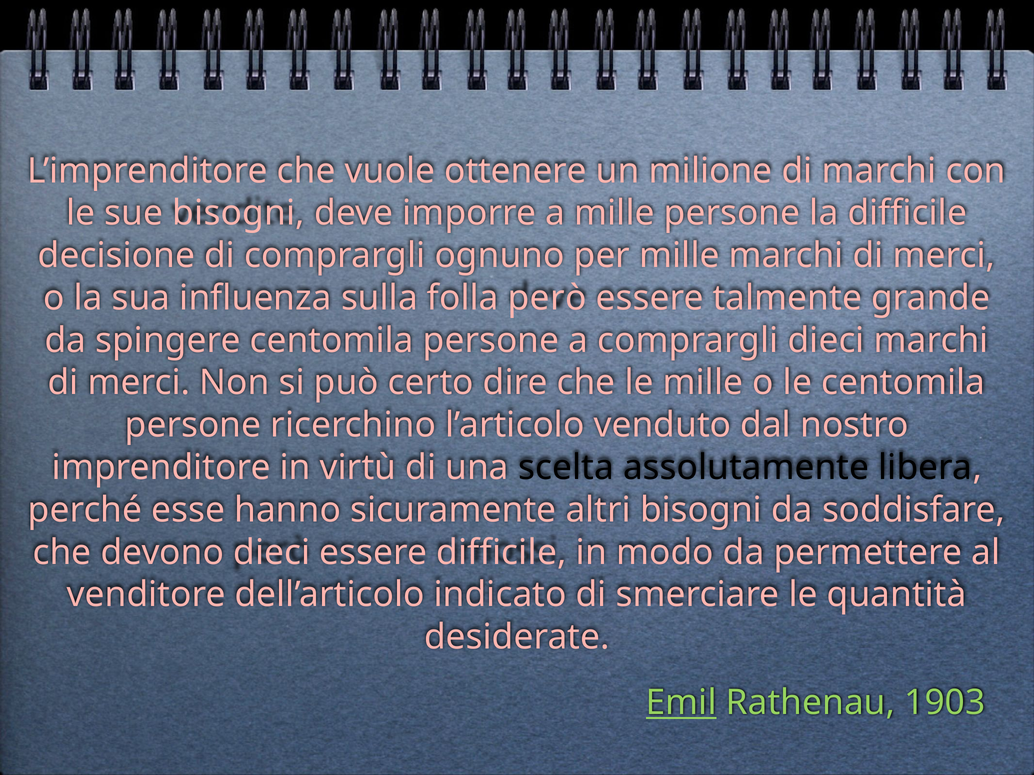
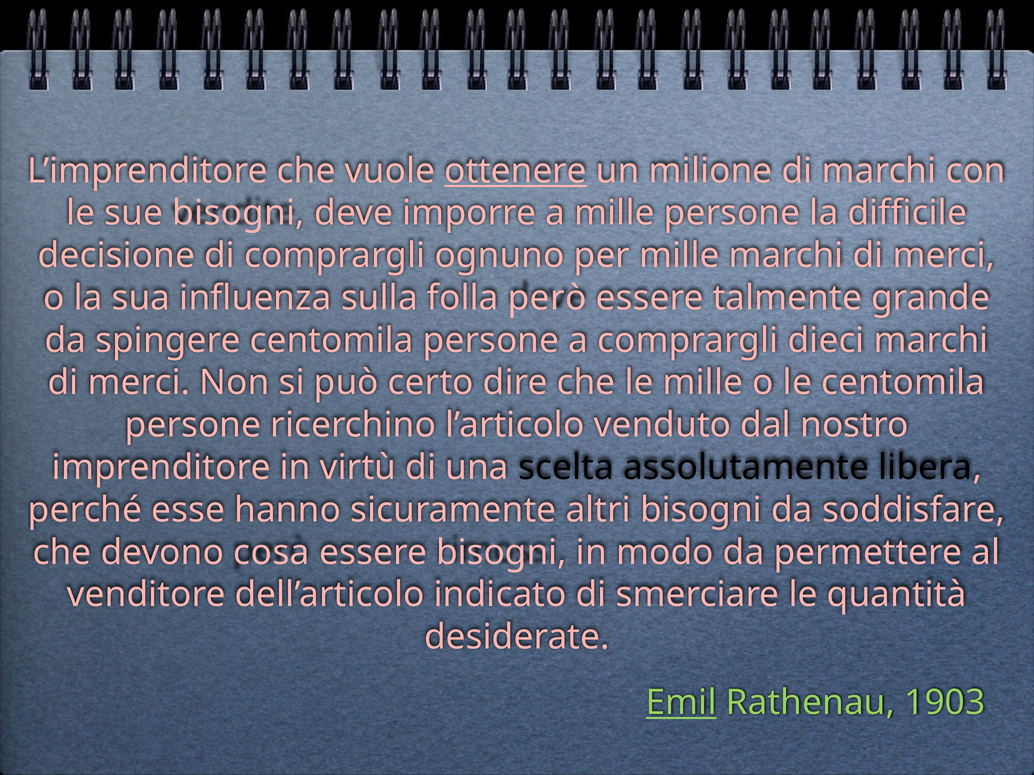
ottenere underline: none -> present
devono dieci: dieci -> cosa
essere difficile: difficile -> bisogni
